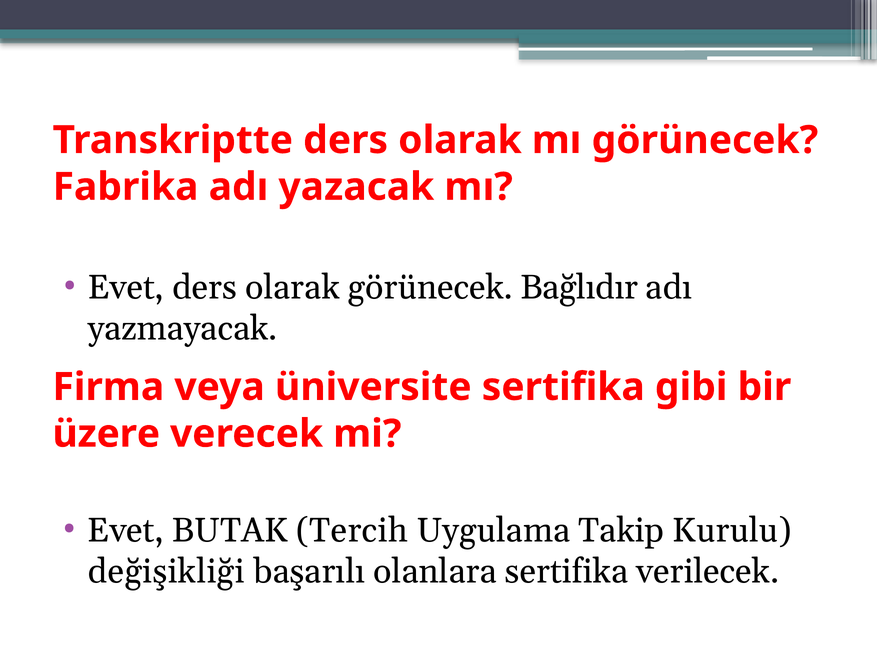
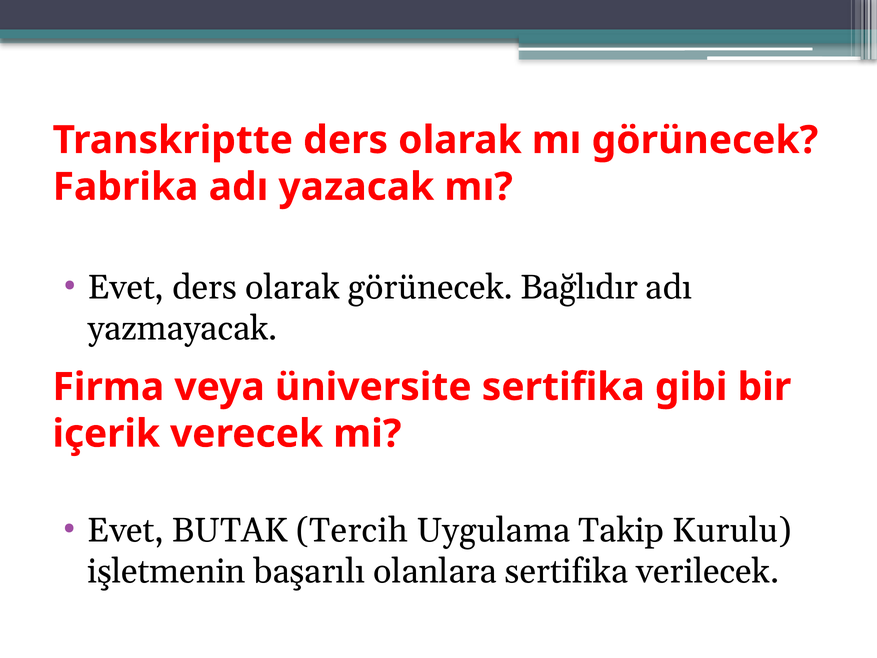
üzere: üzere -> içerik
değişikliği: değişikliği -> işletmenin
